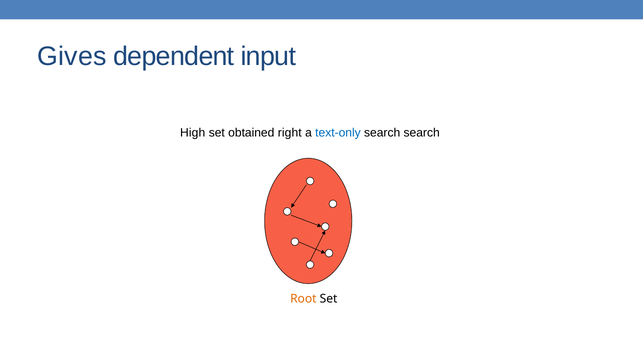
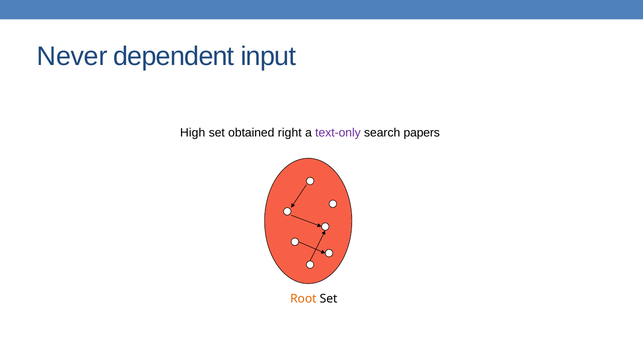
Gives: Gives -> Never
text-only colour: blue -> purple
search search: search -> papers
